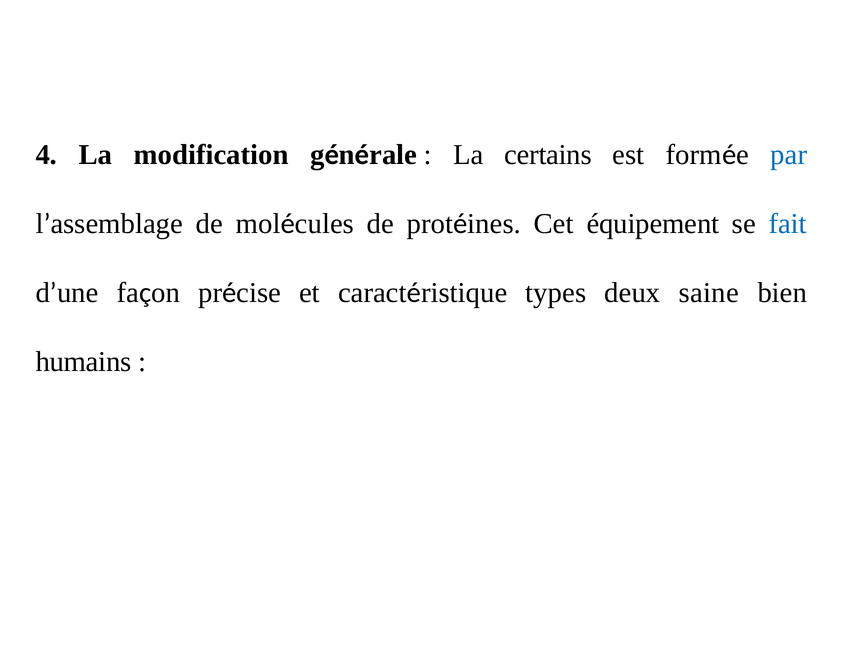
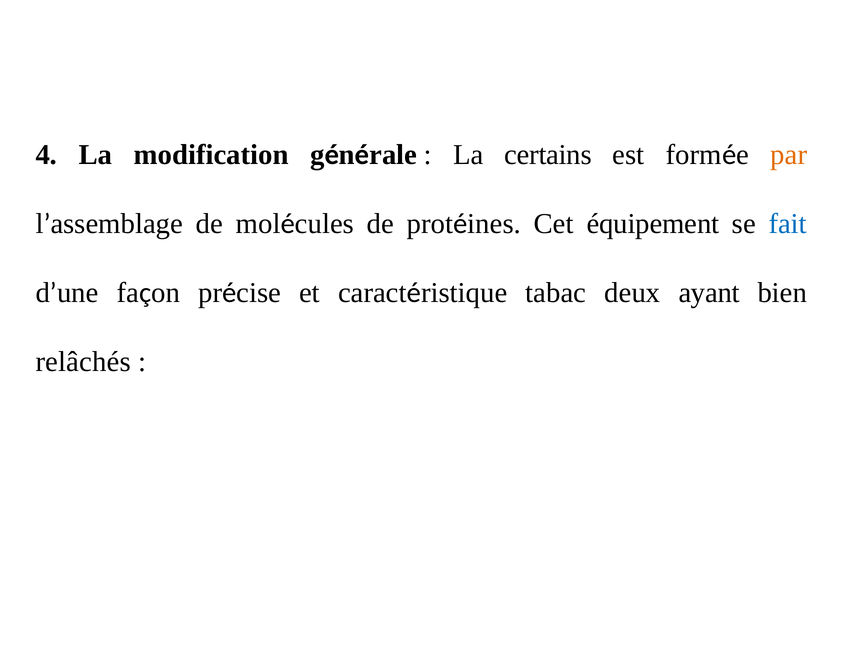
par colour: blue -> orange
types: types -> tabac
saine: saine -> ayant
humains: humains -> relâchés
